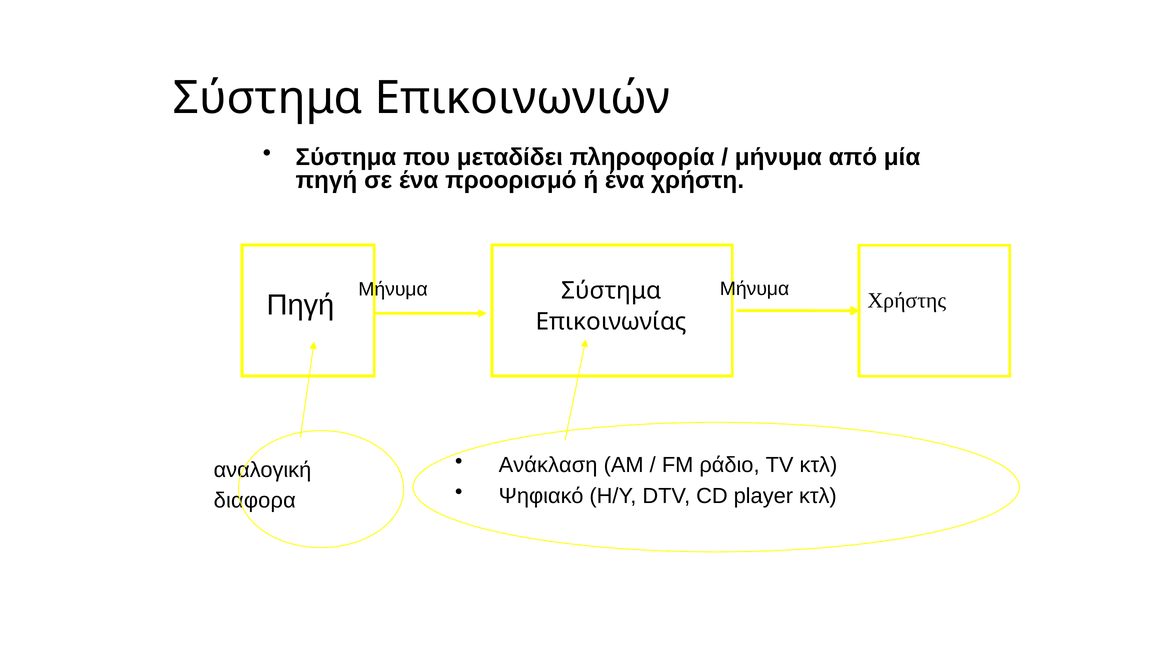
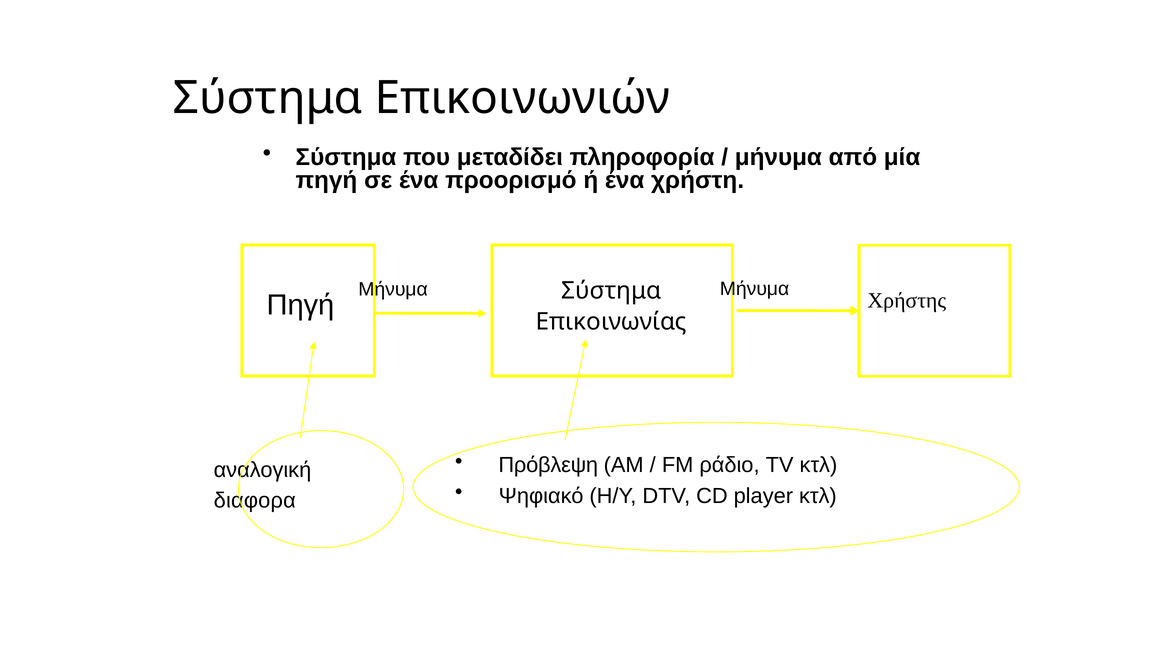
Ανάκλαση: Ανάκλαση -> Πρόβλεψη
